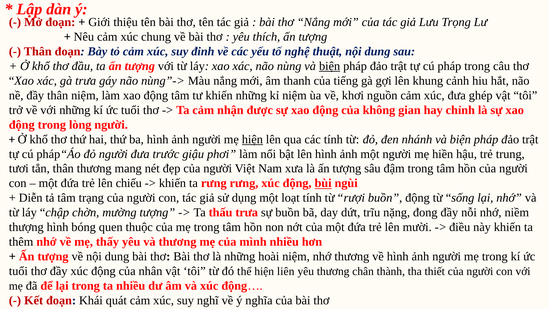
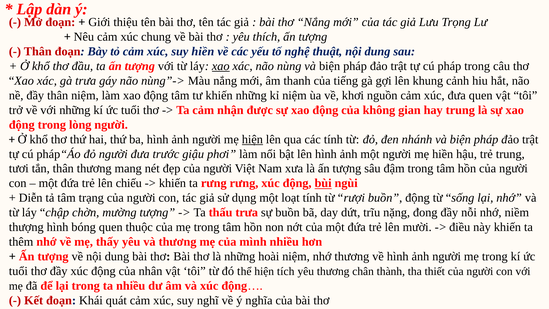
suy đinh: đinh -> hiền
xao at (221, 66) underline: none -> present
biện at (330, 66) underline: present -> none
đưa ghép: ghép -> quen
hay chỉnh: chỉnh -> trung
liên: liên -> tích
